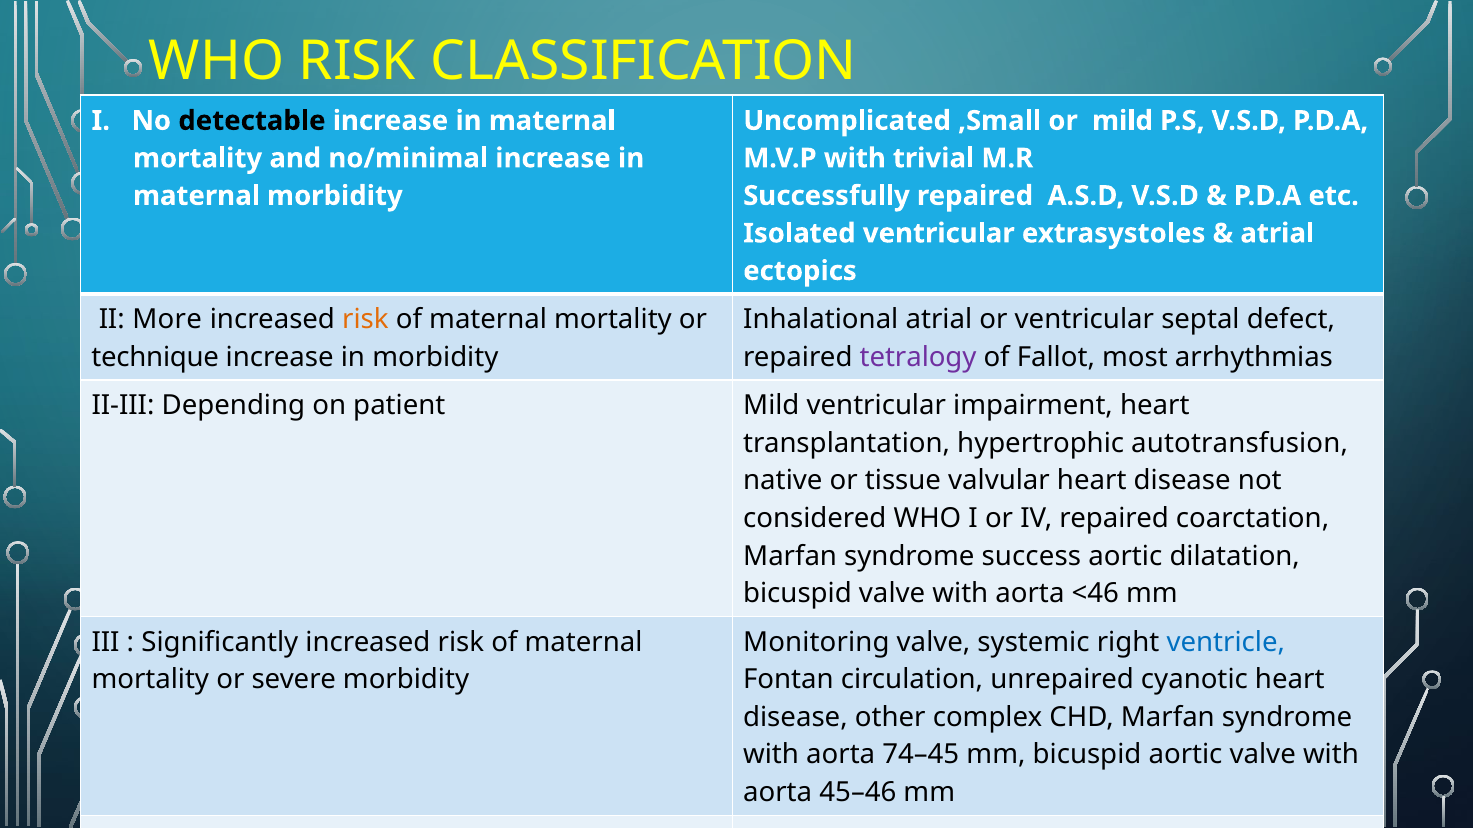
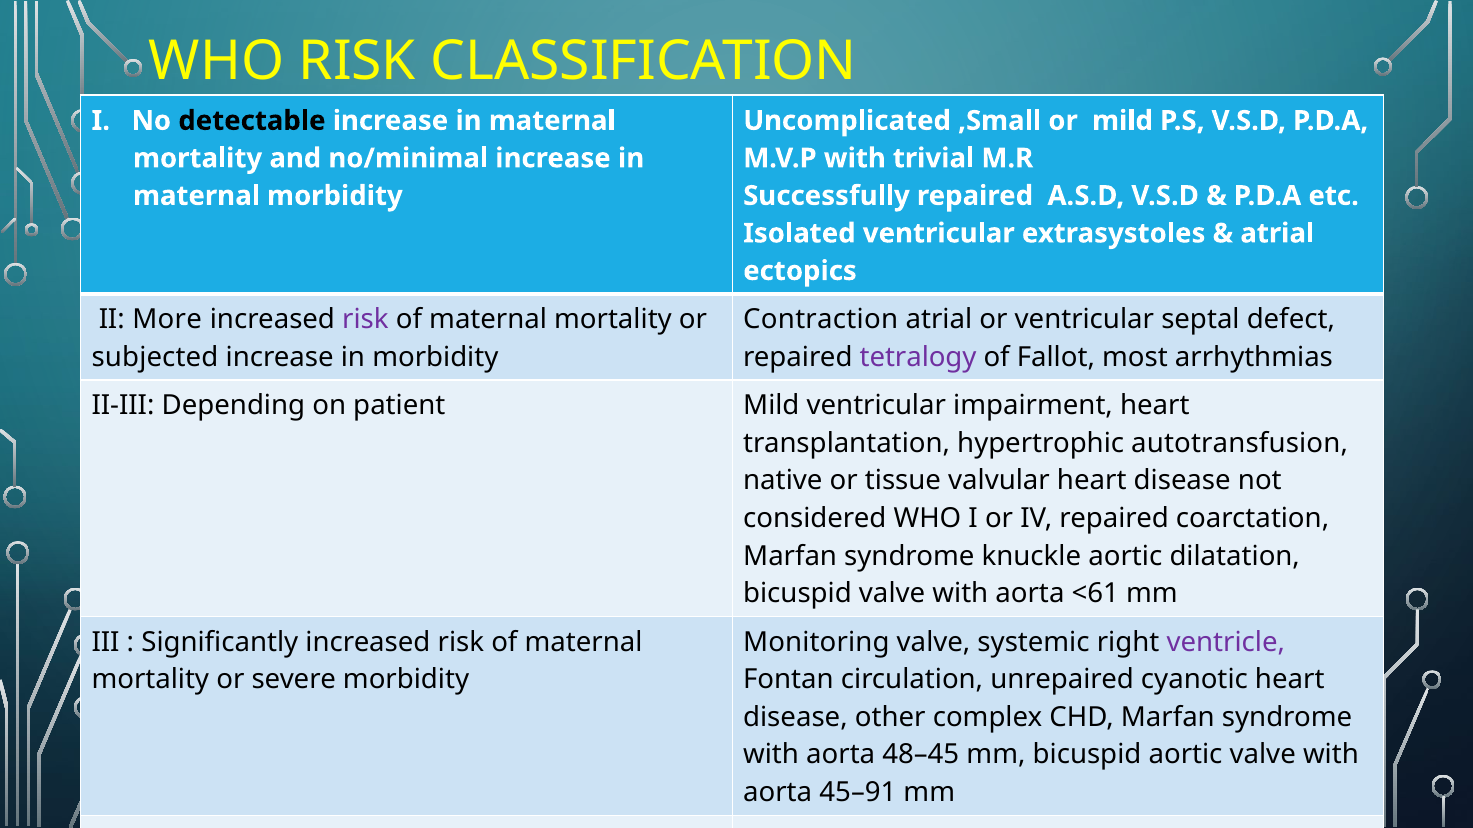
risk at (365, 320) colour: orange -> purple
Inhalational: Inhalational -> Contraction
technique: technique -> subjected
success: success -> knuckle
<46: <46 -> <61
ventricle colour: blue -> purple
74–45: 74–45 -> 48–45
45–46: 45–46 -> 45–91
